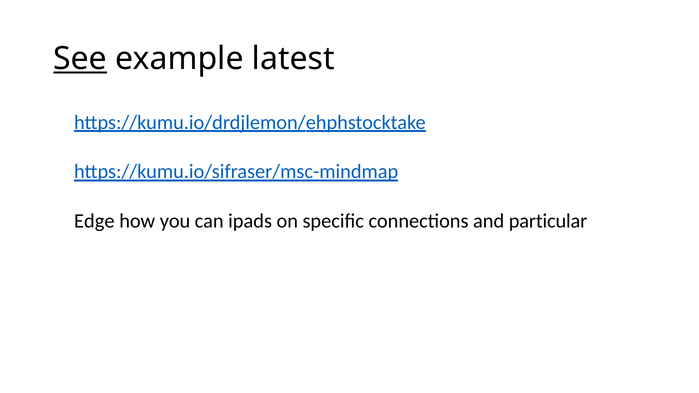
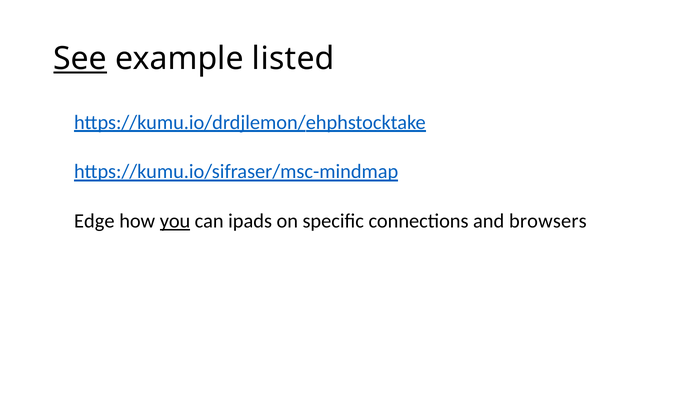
latest: latest -> listed
you underline: none -> present
particular: particular -> browsers
